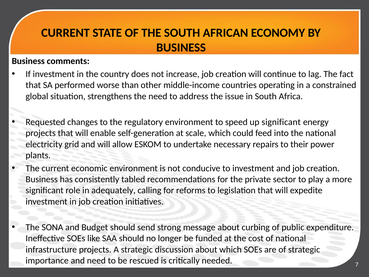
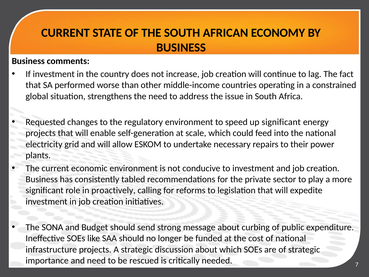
adequately: adequately -> proactively
